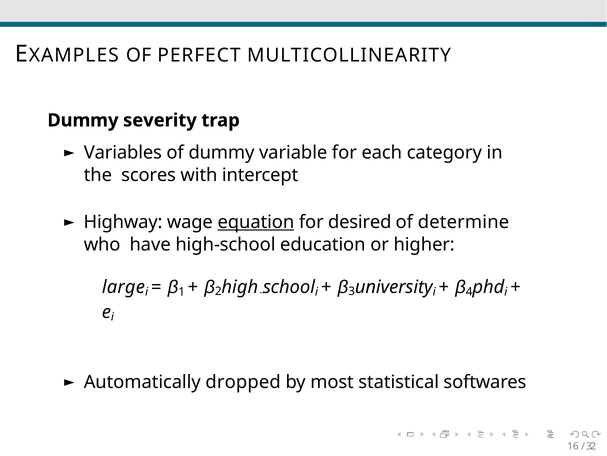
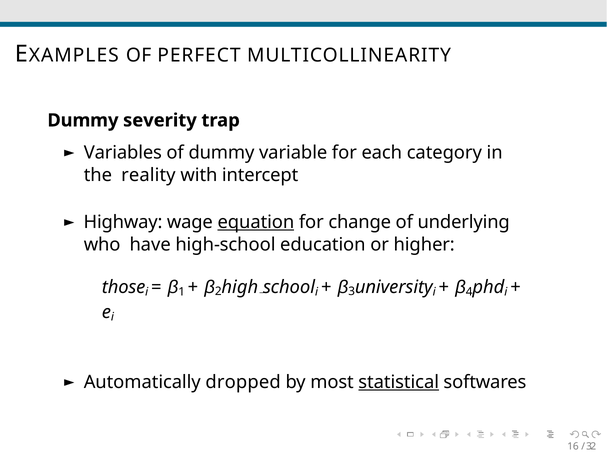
scores: scores -> reality
desired: desired -> change
determine: determine -> underlying
large: large -> those
statistical underline: none -> present
